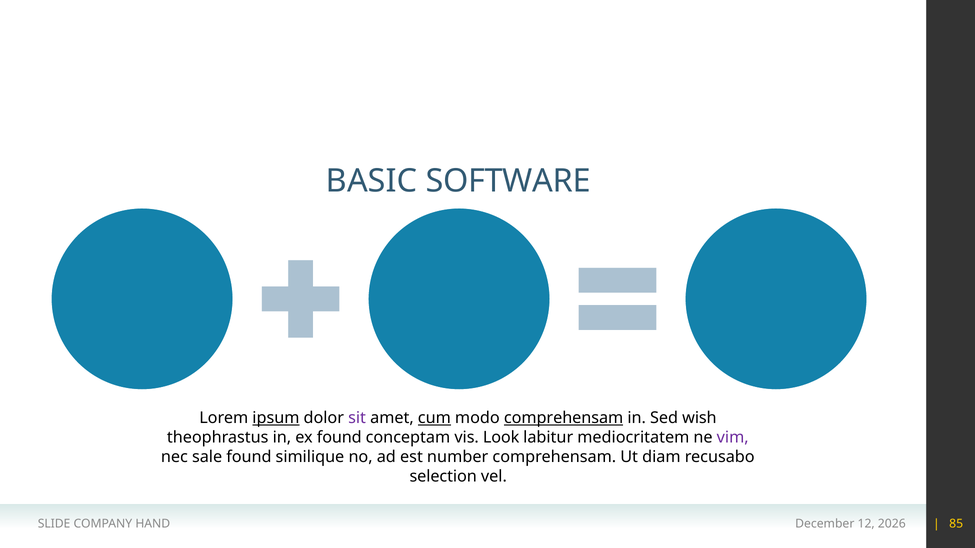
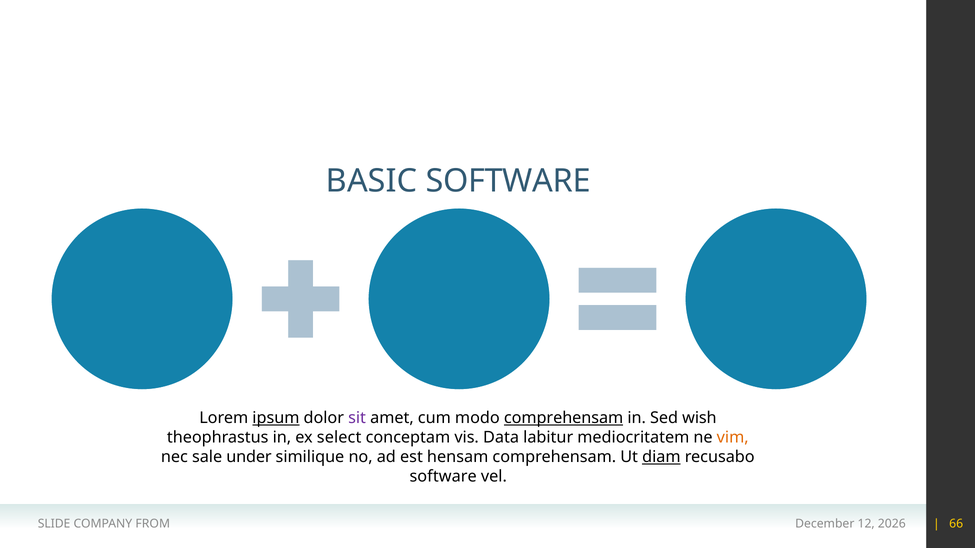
cum underline: present -> none
ex found: found -> select
Look: Look -> Data
vim colour: purple -> orange
sale found: found -> under
number: number -> hensam
diam underline: none -> present
selection at (443, 477): selection -> software
HAND: HAND -> FROM
85: 85 -> 66
